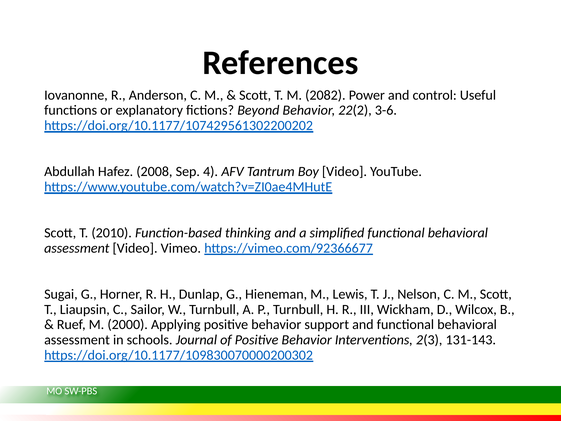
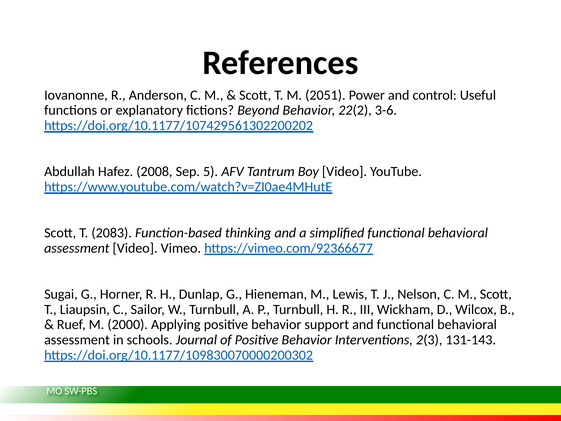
2082: 2082 -> 2051
4: 4 -> 5
2010: 2010 -> 2083
